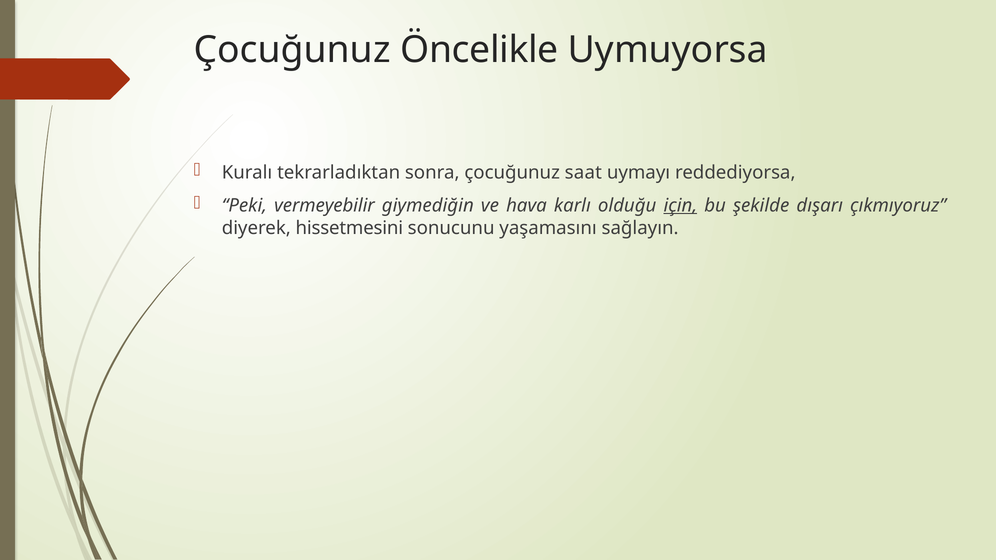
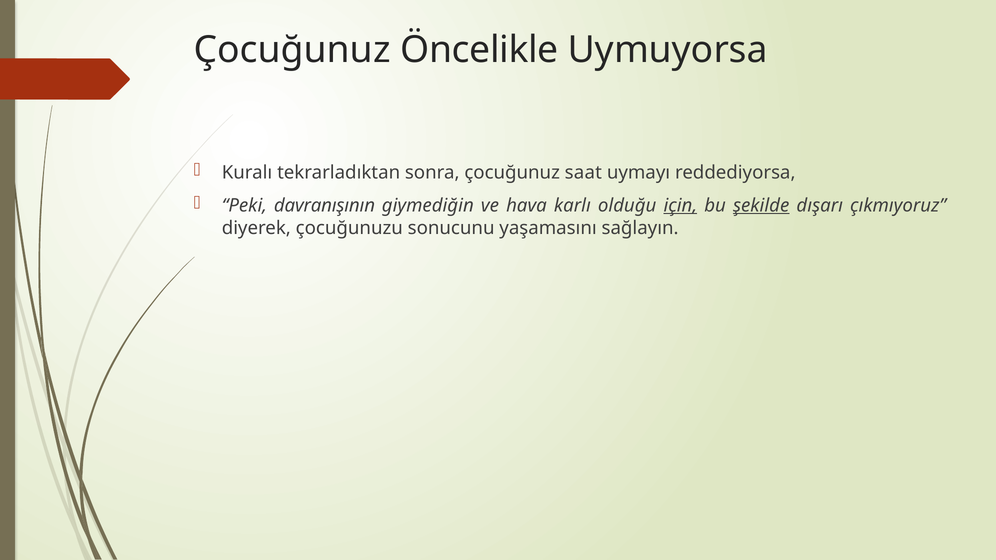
vermeyebilir: vermeyebilir -> davranışının
şekilde underline: none -> present
hissetmesini: hissetmesini -> çocuğunuzu
